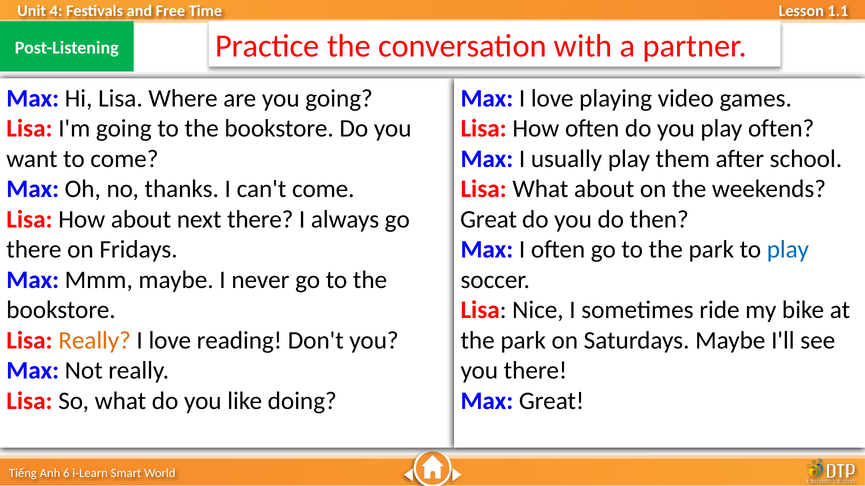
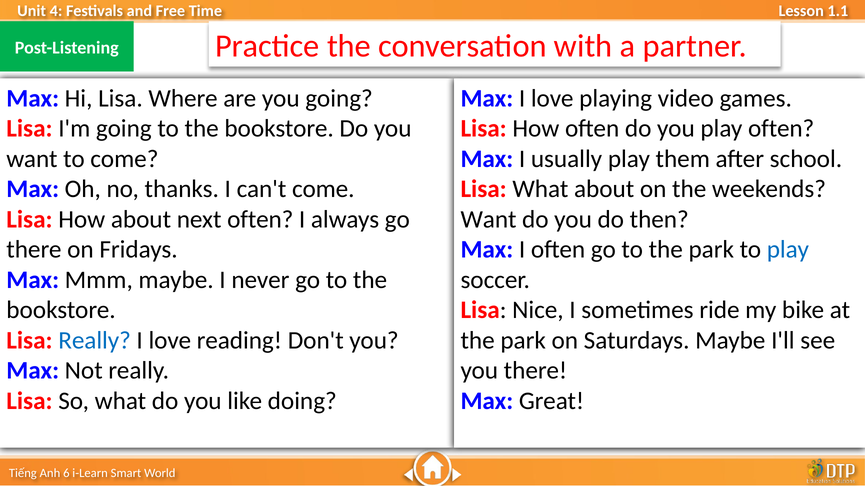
next there: there -> often
Great at (489, 220): Great -> Want
Really at (95, 341) colour: orange -> blue
